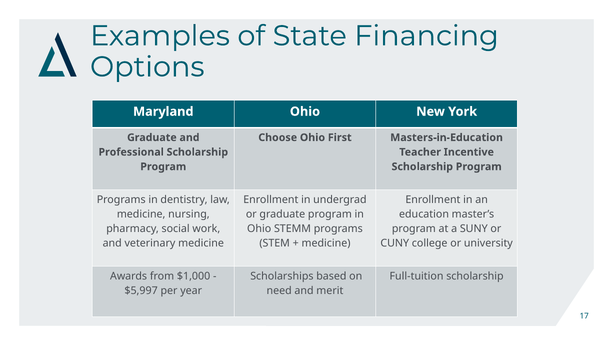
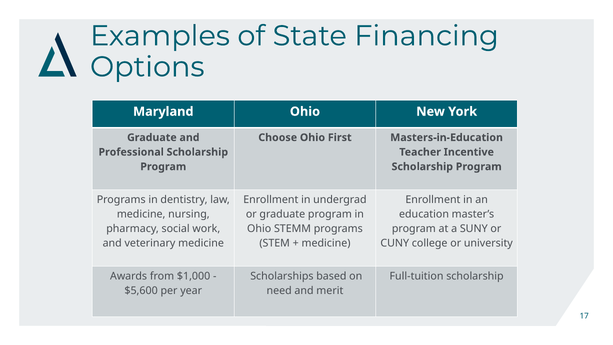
$5,997: $5,997 -> $5,600
